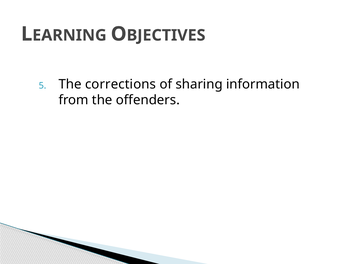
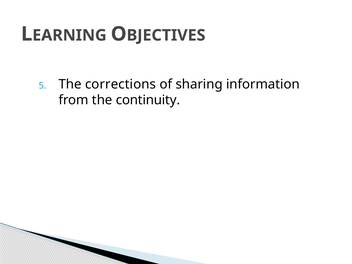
offenders: offenders -> continuity
